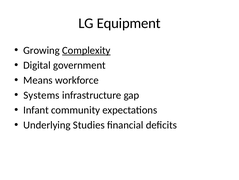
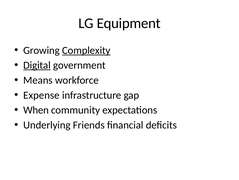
Digital underline: none -> present
Systems: Systems -> Expense
Infant: Infant -> When
Studies: Studies -> Friends
